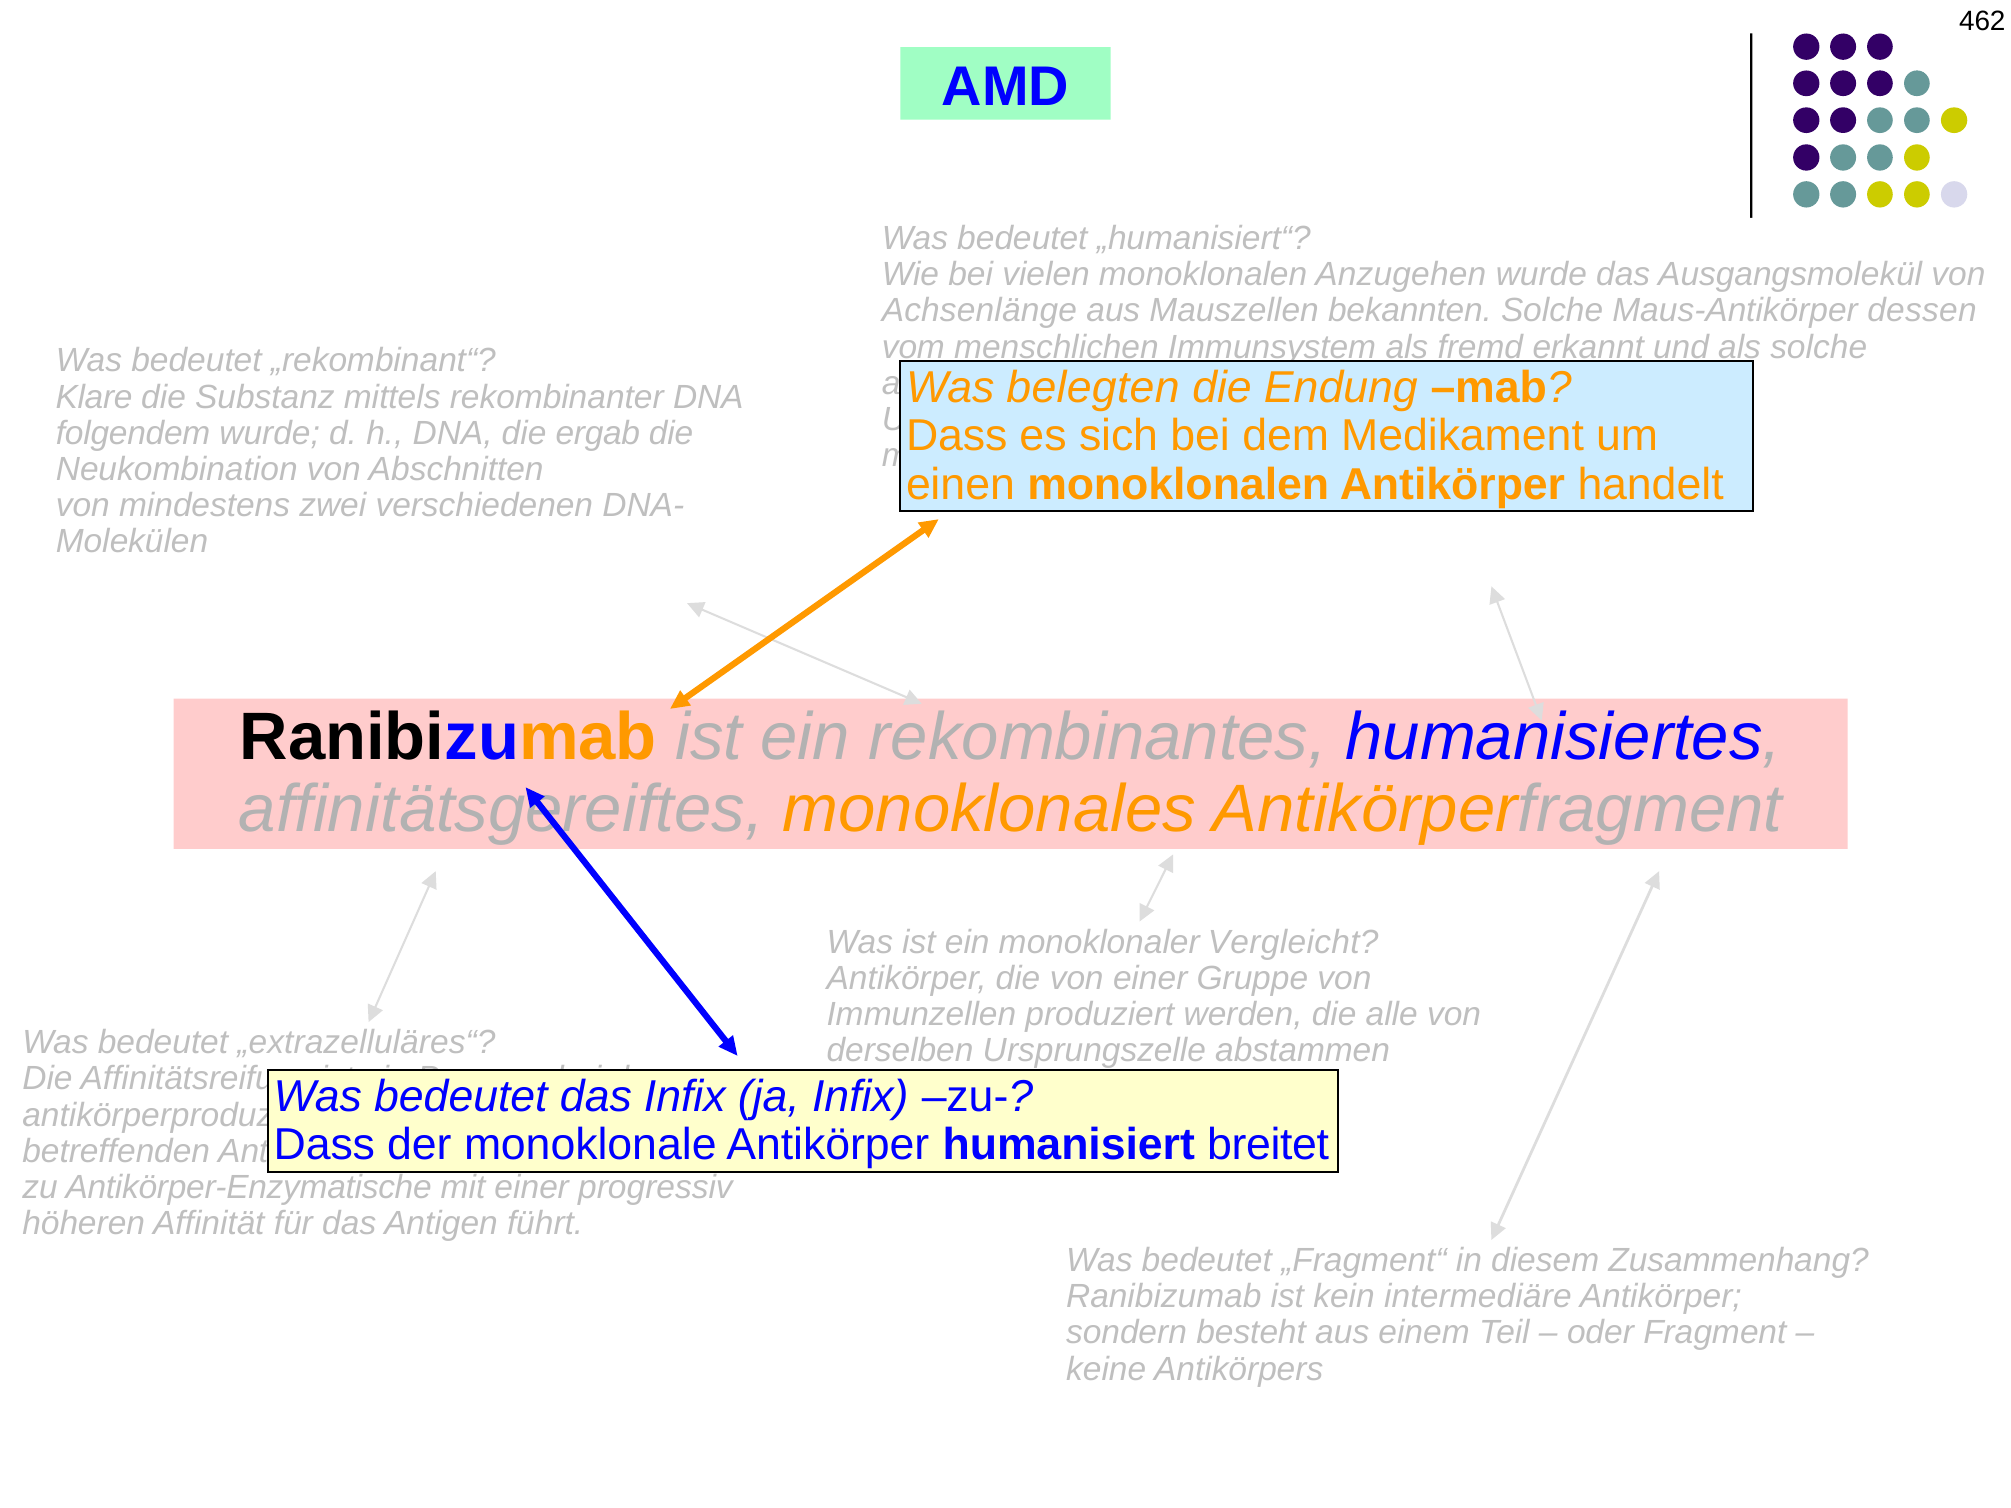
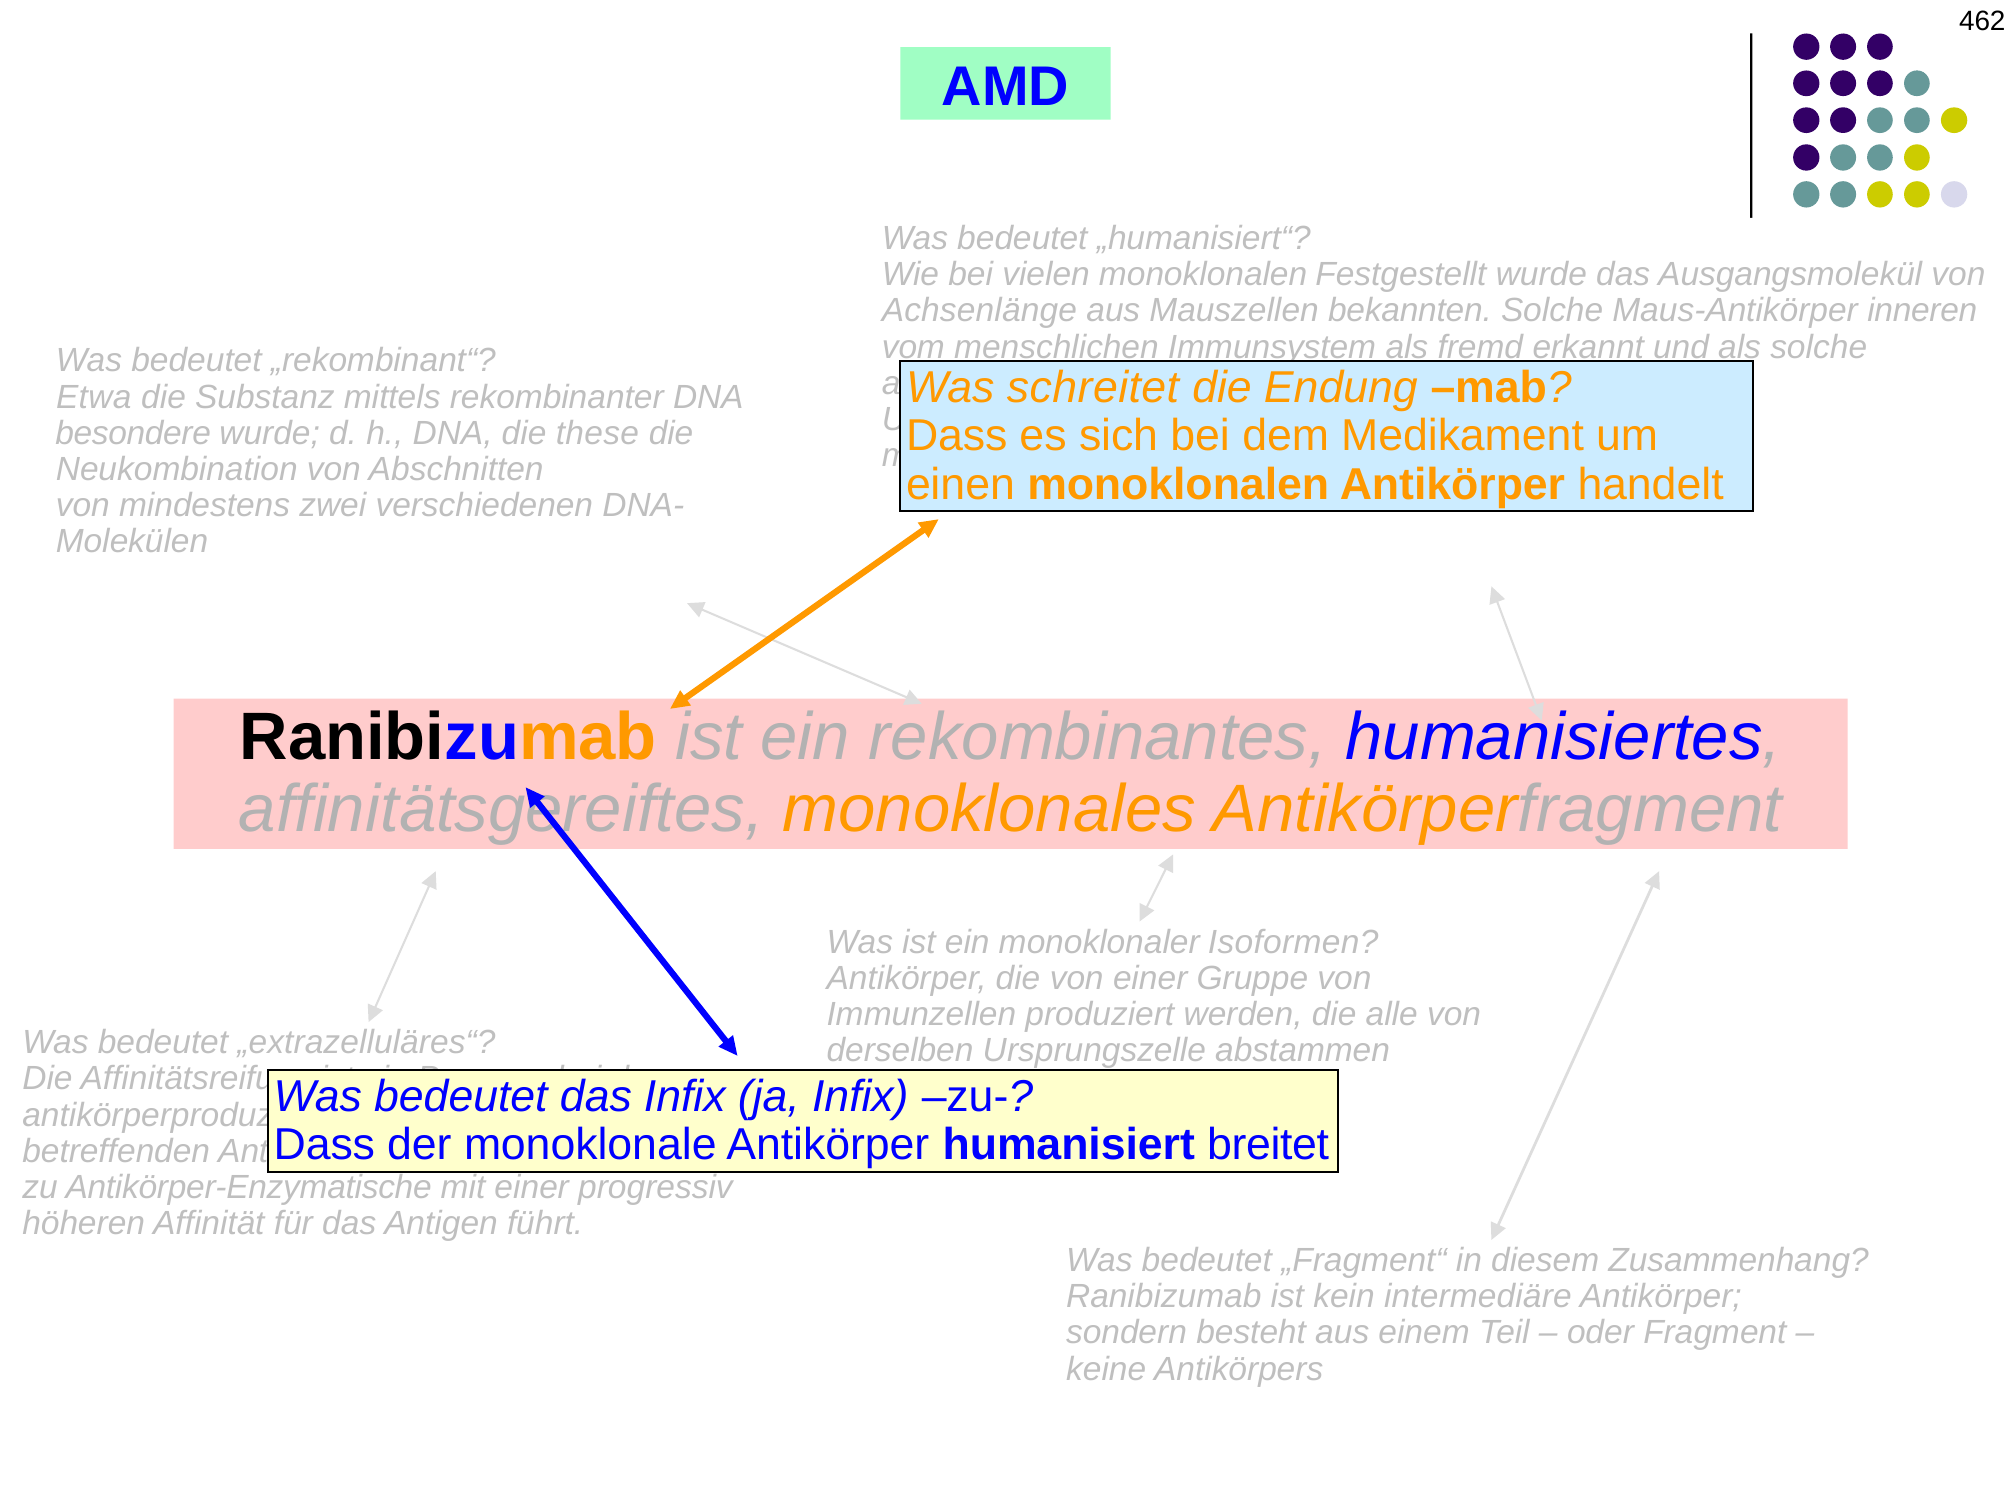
Anzugehen: Anzugehen -> Festgestellt
dessen: dessen -> inneren
belegten: belegten -> schreitet
Klare: Klare -> Etwa
folgendem: folgendem -> besondere
ergab: ergab -> these
Vergleicht: Vergleicht -> Isoformen
